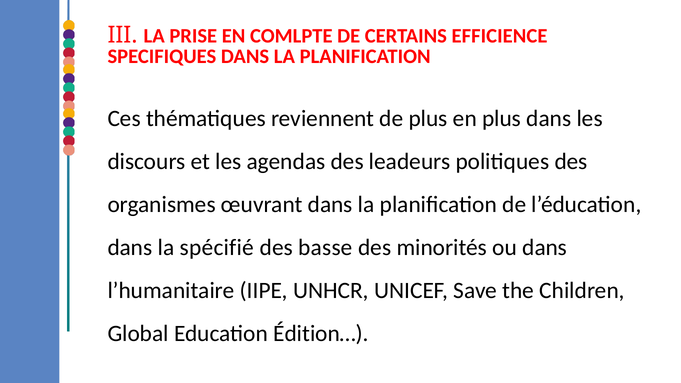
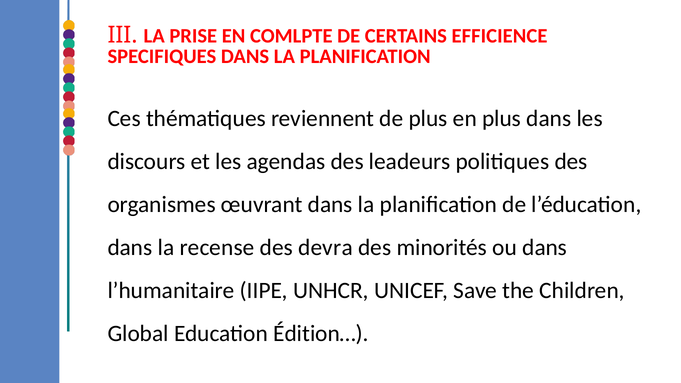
spécifié: spécifié -> recense
basse: basse -> devra
